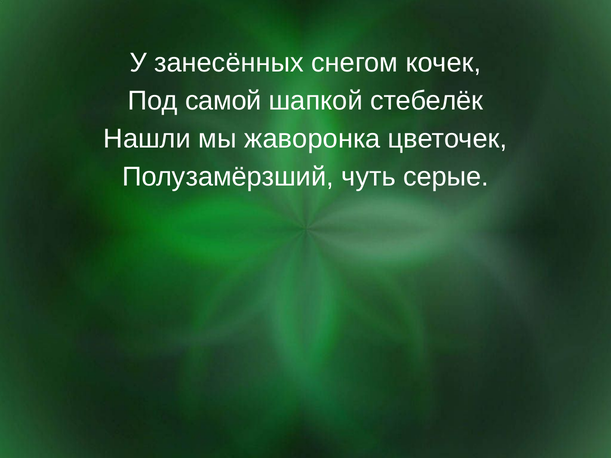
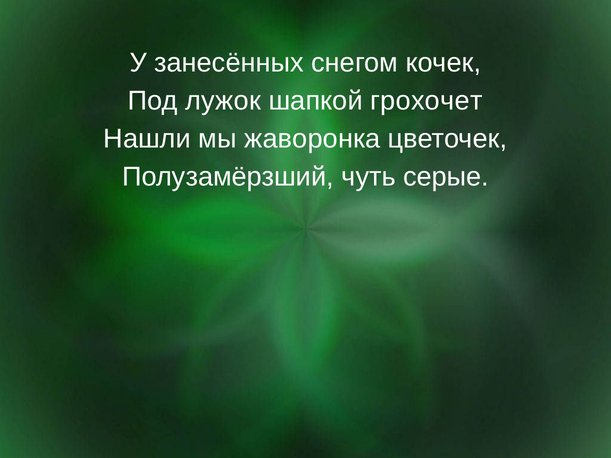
самой: самой -> лужок
стебелёк: стебелёк -> грохочет
